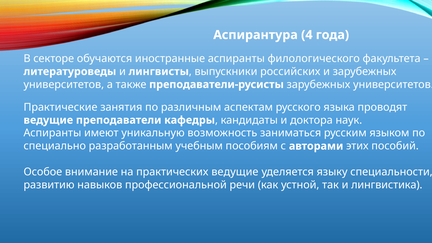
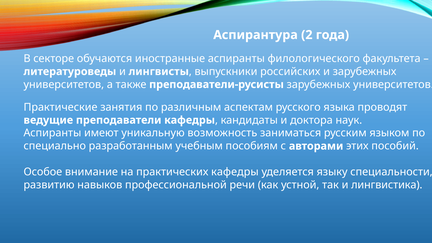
4: 4 -> 2
практических ведущие: ведущие -> кафедры
